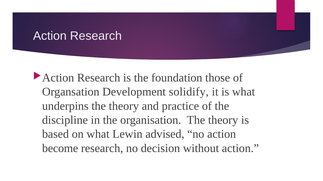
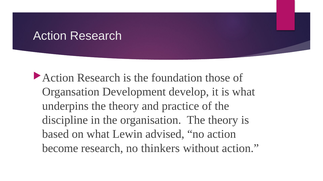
solidify: solidify -> develop
decision: decision -> thinkers
